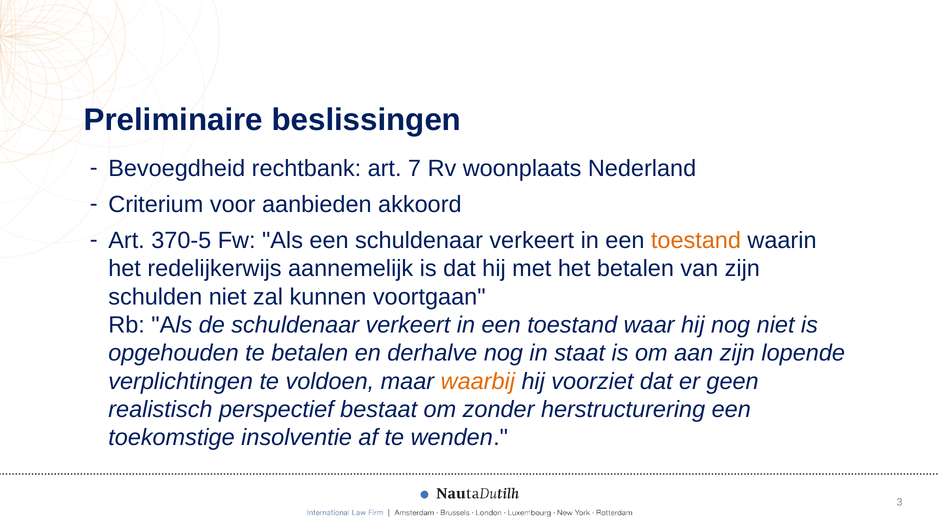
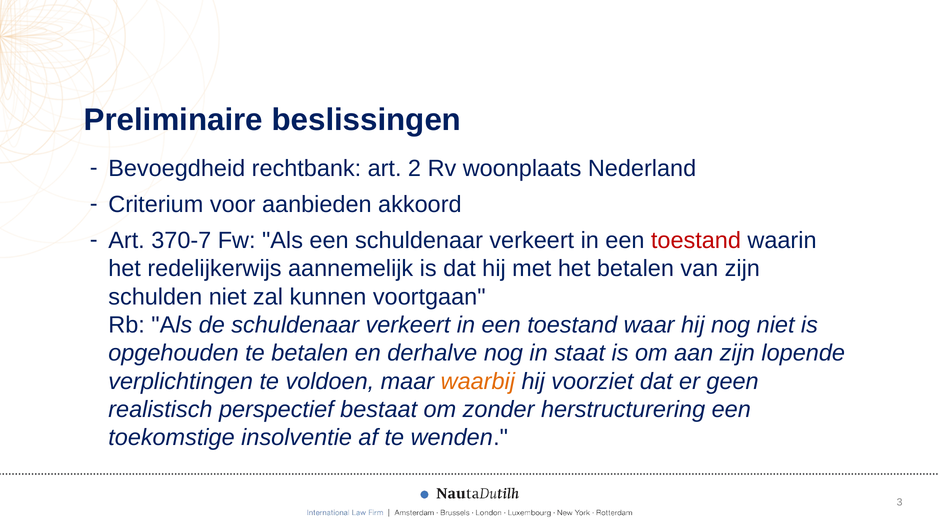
7: 7 -> 2
370-5: 370-5 -> 370-7
toestand at (696, 241) colour: orange -> red
